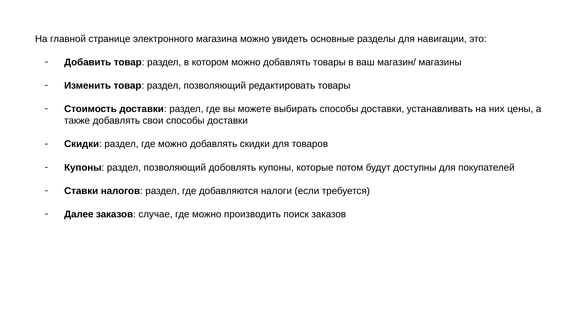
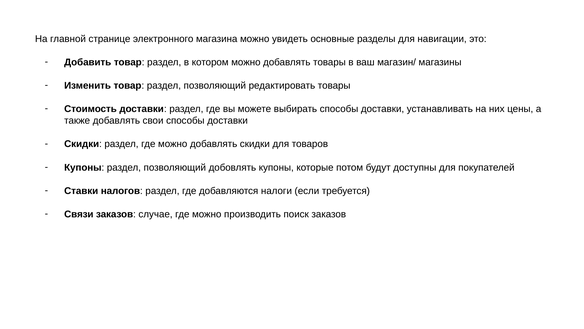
Далее: Далее -> Связи
